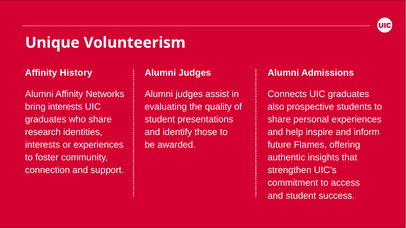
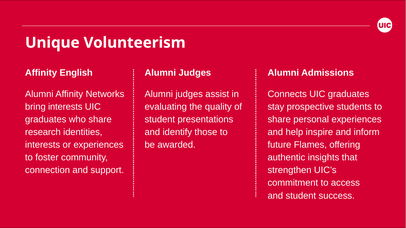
History: History -> English
also: also -> stay
